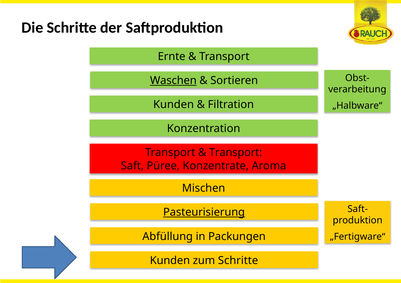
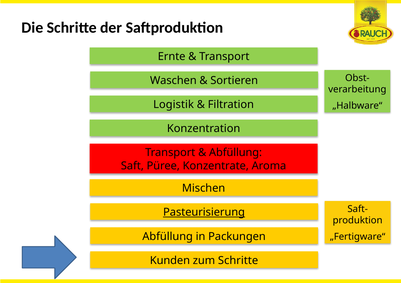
Waschen underline: present -> none
Kunden at (174, 105): Kunden -> Logistik
Transport at (236, 153): Transport -> Abfüllung
